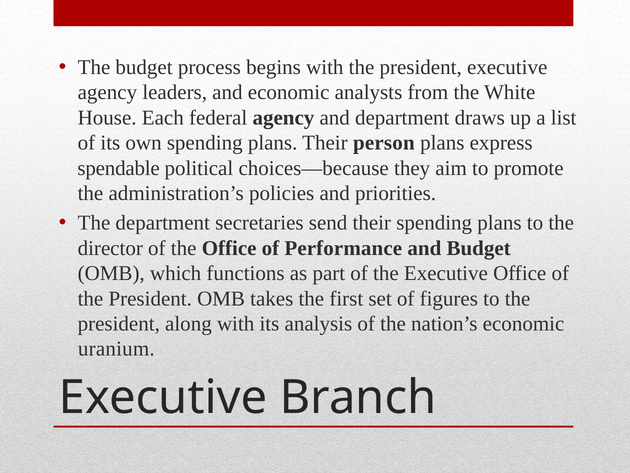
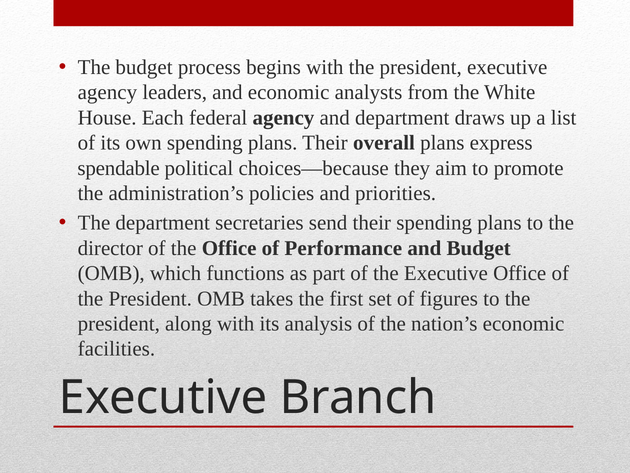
person: person -> overall
uranium: uranium -> facilities
